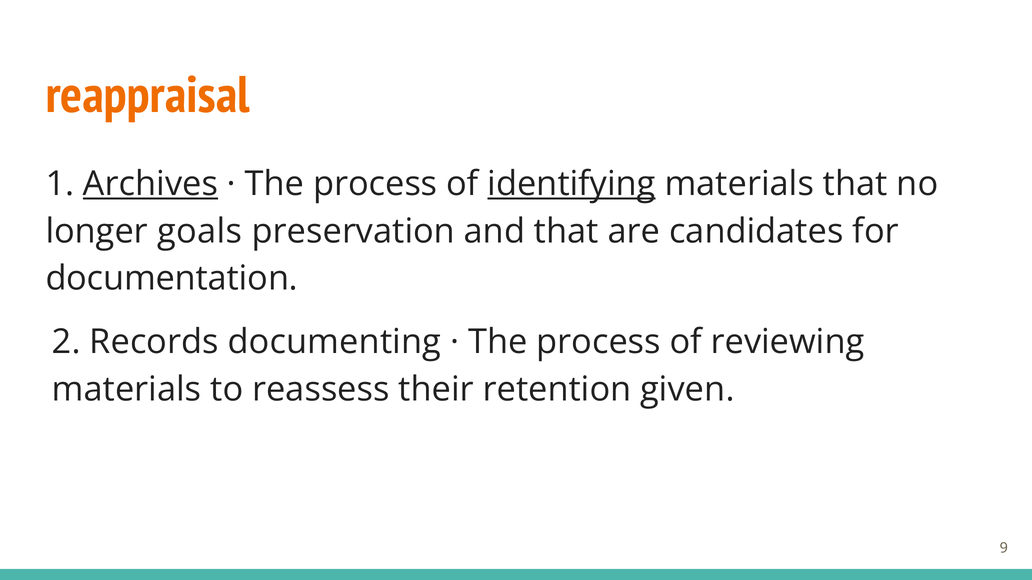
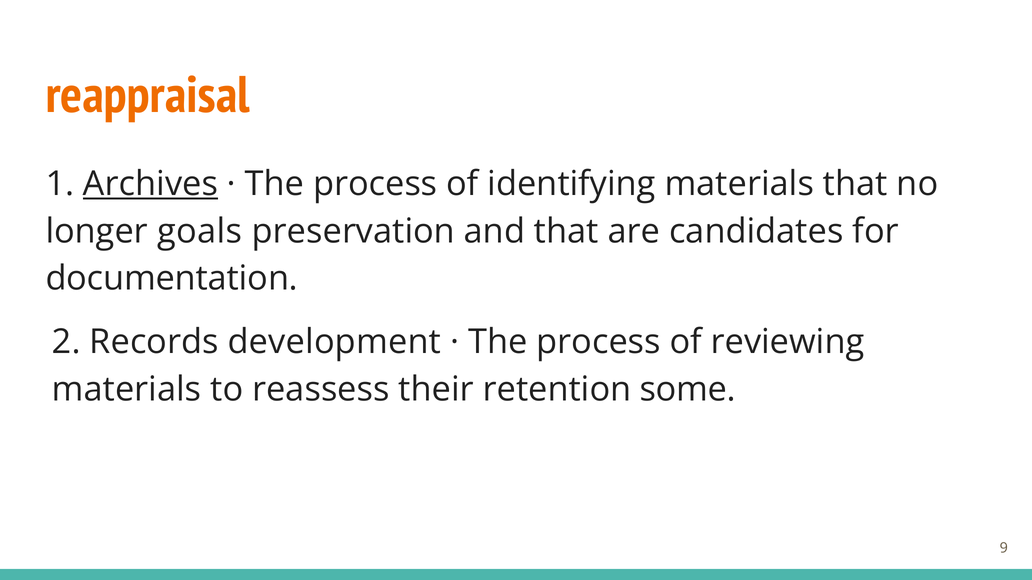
identifying underline: present -> none
documenting: documenting -> development
given: given -> some
